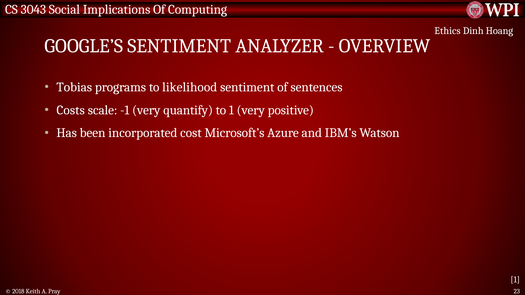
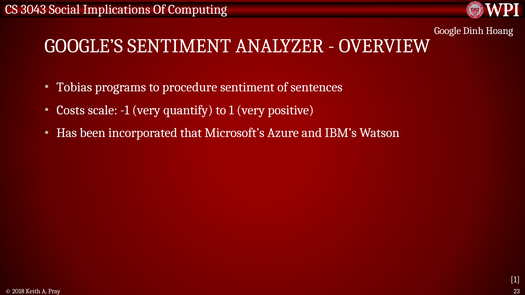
Ethics: Ethics -> Google
likelihood: likelihood -> procedure
cost: cost -> that
